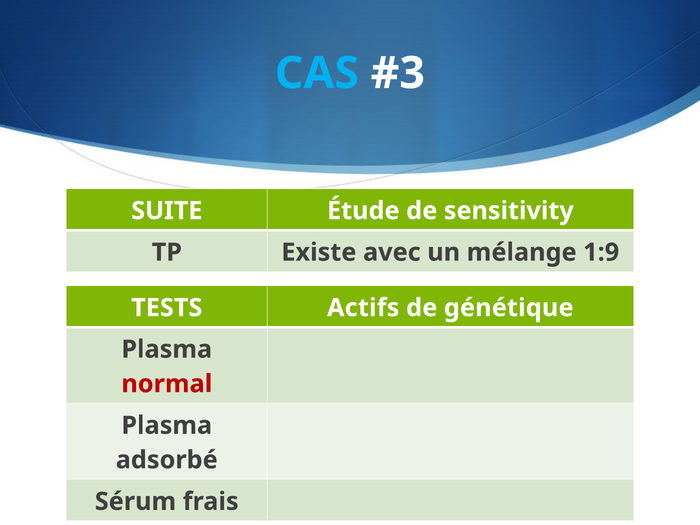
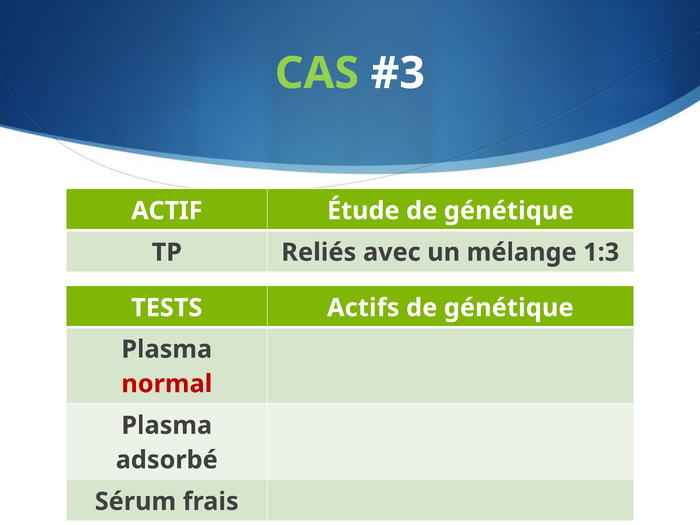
CAS colour: light blue -> light green
SUITE: SUITE -> ACTIF
Étude de sensitivity: sensitivity -> génétique
Existe: Existe -> Reliés
1:9: 1:9 -> 1:3
